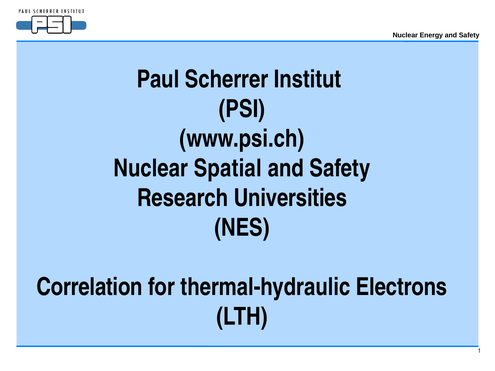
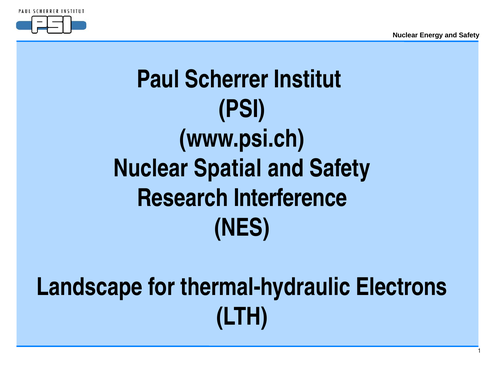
Universities: Universities -> Interference
Correlation: Correlation -> Landscape
